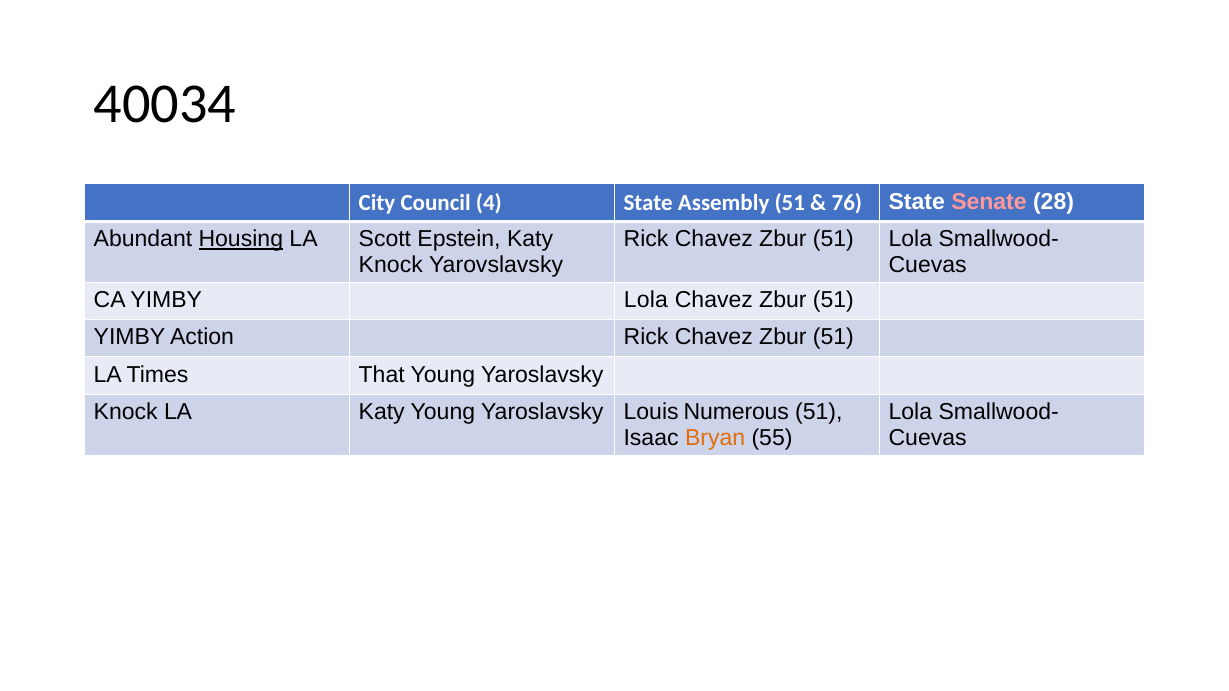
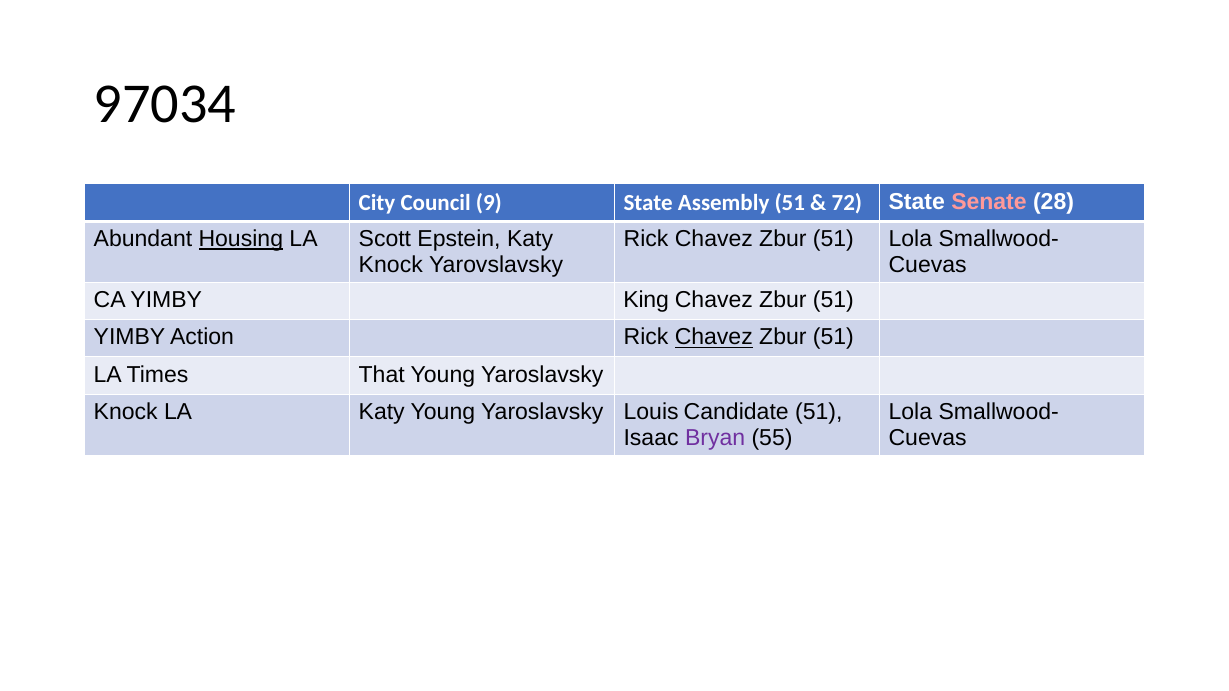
40034: 40034 -> 97034
4: 4 -> 9
76: 76 -> 72
YIMBY Lola: Lola -> King
Chavez at (714, 338) underline: none -> present
Numerous: Numerous -> Candidate
Bryan colour: orange -> purple
